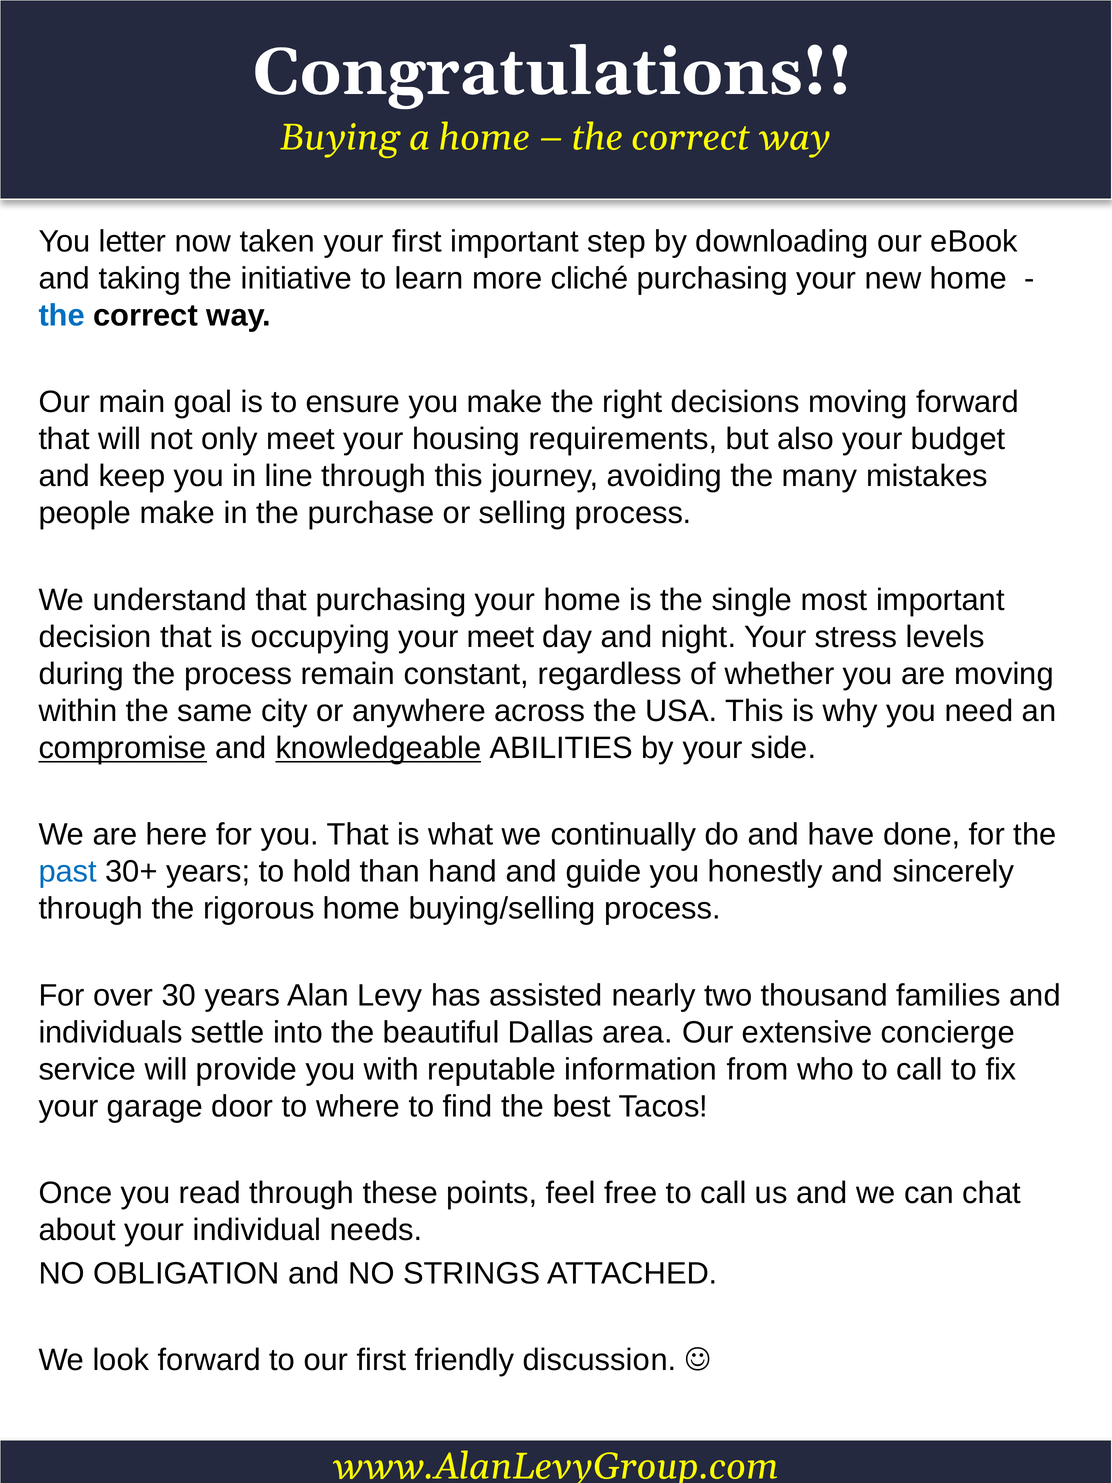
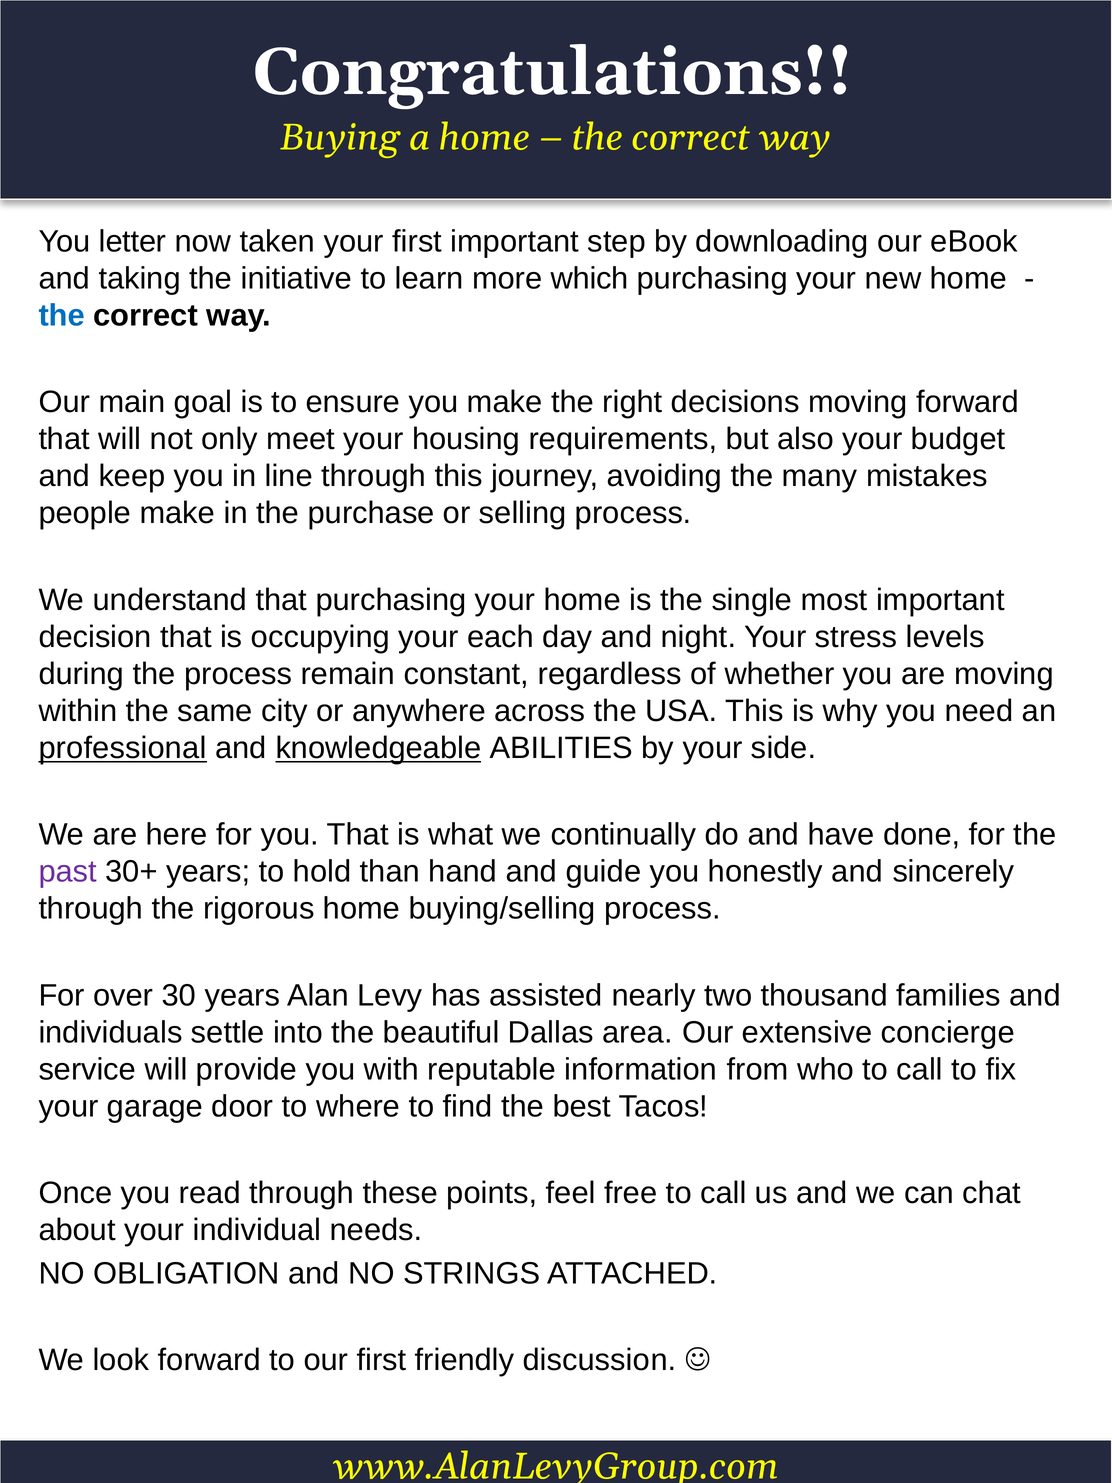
cliché: cliché -> which
your meet: meet -> each
compromise: compromise -> professional
past colour: blue -> purple
